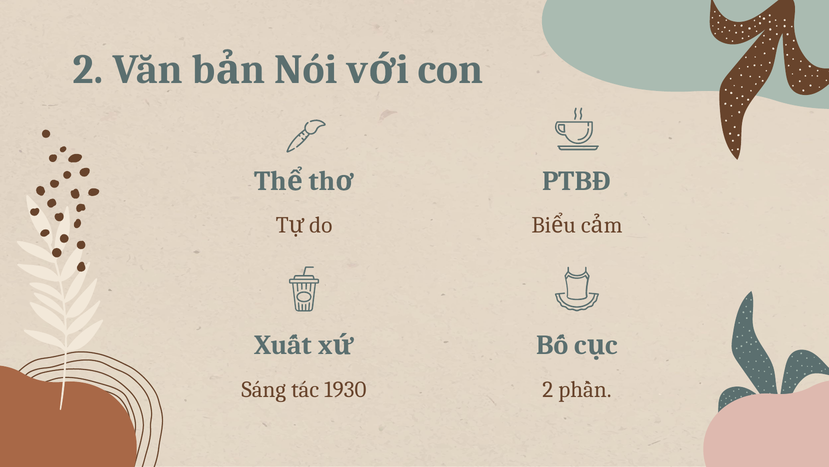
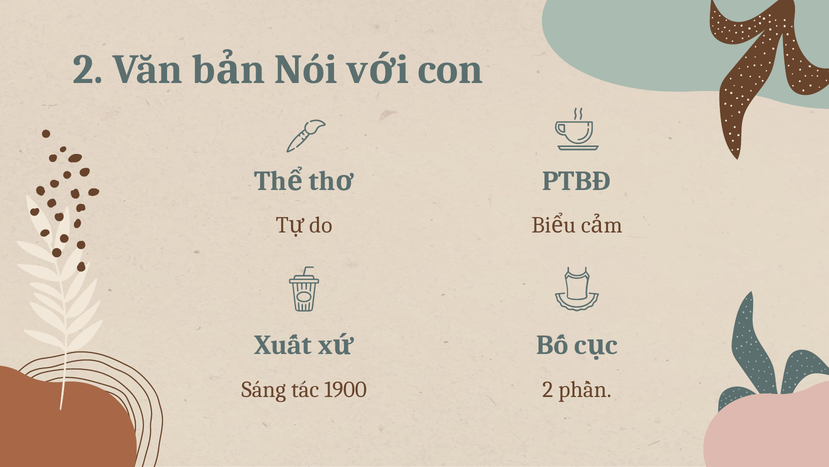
1930: 1930 -> 1900
